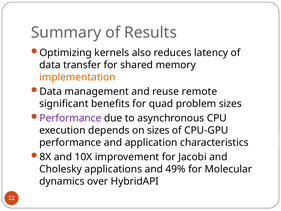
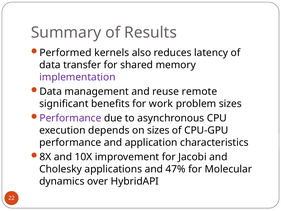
Optimizing: Optimizing -> Performed
implementation colour: orange -> purple
quad: quad -> work
49%: 49% -> 47%
